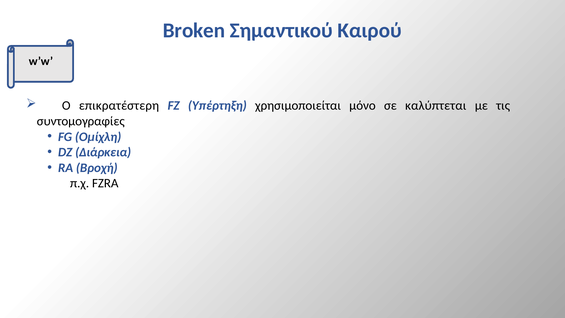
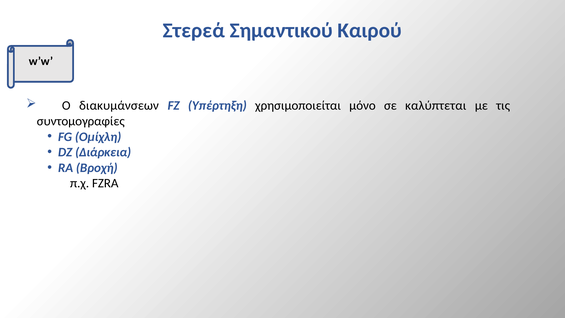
Broken: Broken -> Στερεά
επικρατέστερη: επικρατέστερη -> διακυμάνσεων
